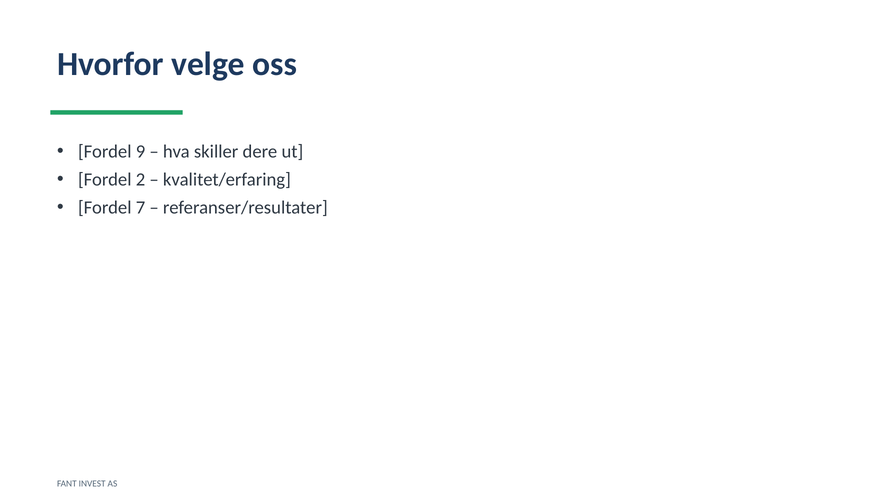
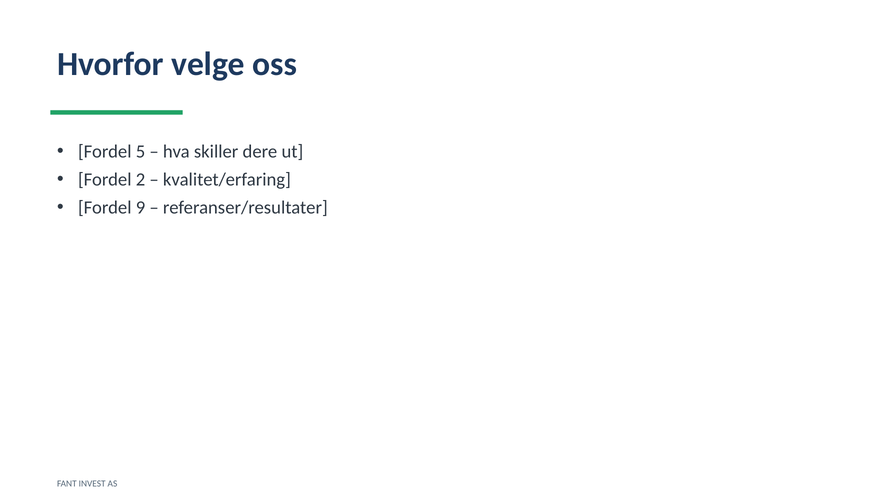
9: 9 -> 5
7: 7 -> 9
